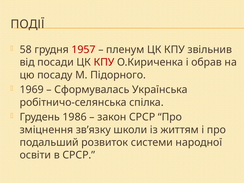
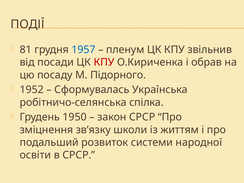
58: 58 -> 81
1957 colour: red -> blue
1969: 1969 -> 1952
1986: 1986 -> 1950
